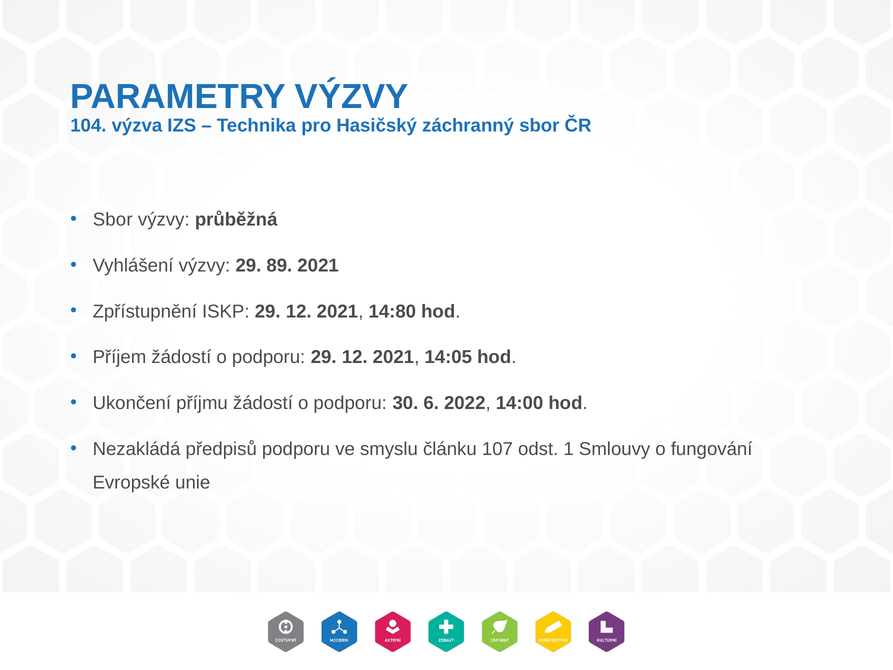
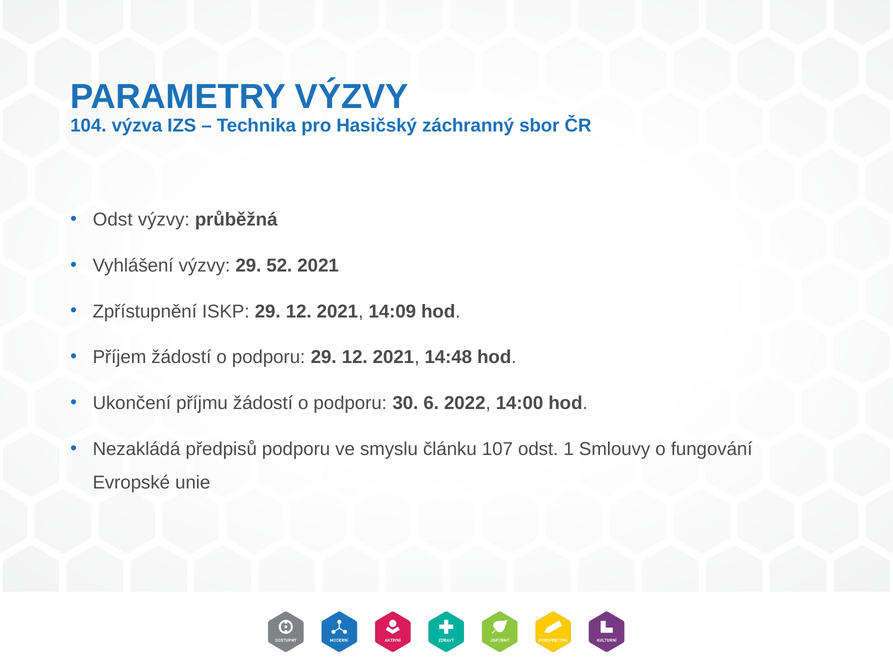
Sbor at (113, 220): Sbor -> Odst
89: 89 -> 52
14:80: 14:80 -> 14:09
14:05: 14:05 -> 14:48
